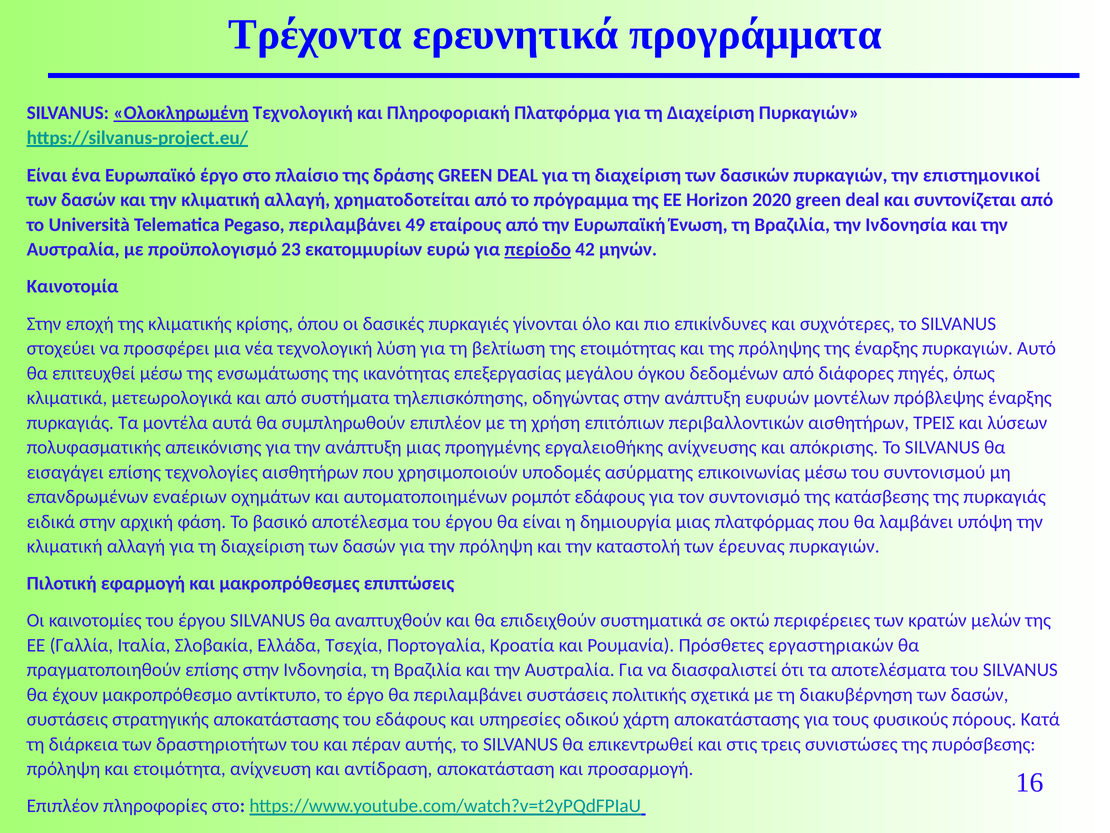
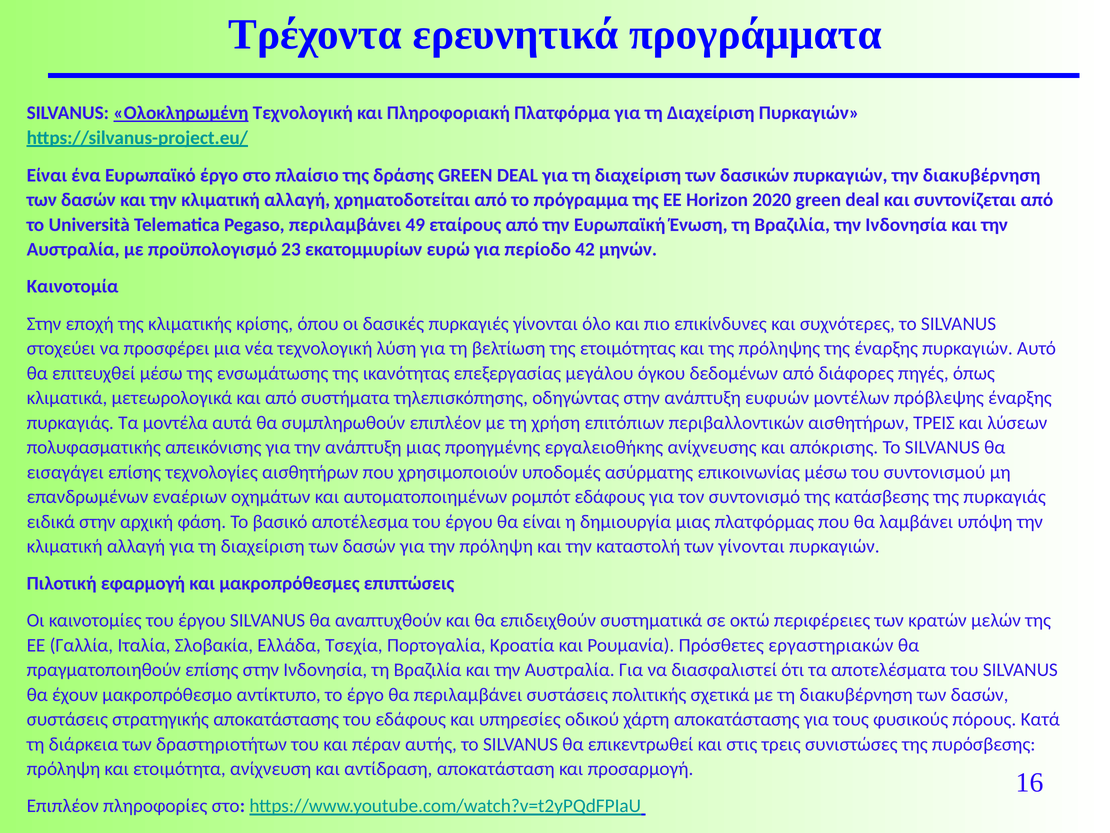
την επιστημονικοί: επιστημονικοί -> διακυβέρνηση
περίοδο underline: present -> none
των έρευνας: έρευνας -> γίνονται
